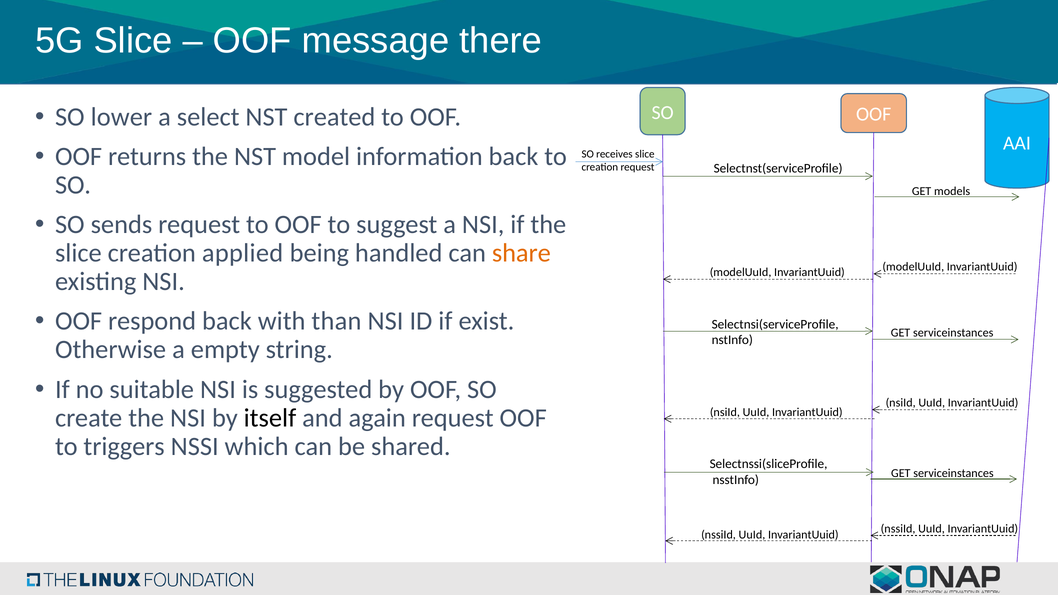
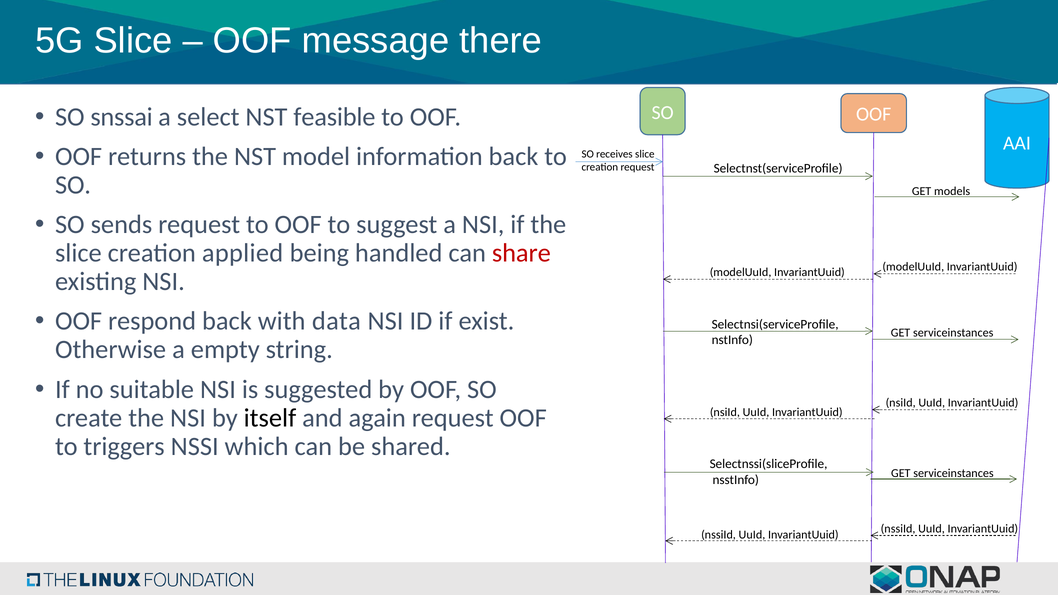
lower: lower -> snssai
created: created -> feasible
share colour: orange -> red
than: than -> data
